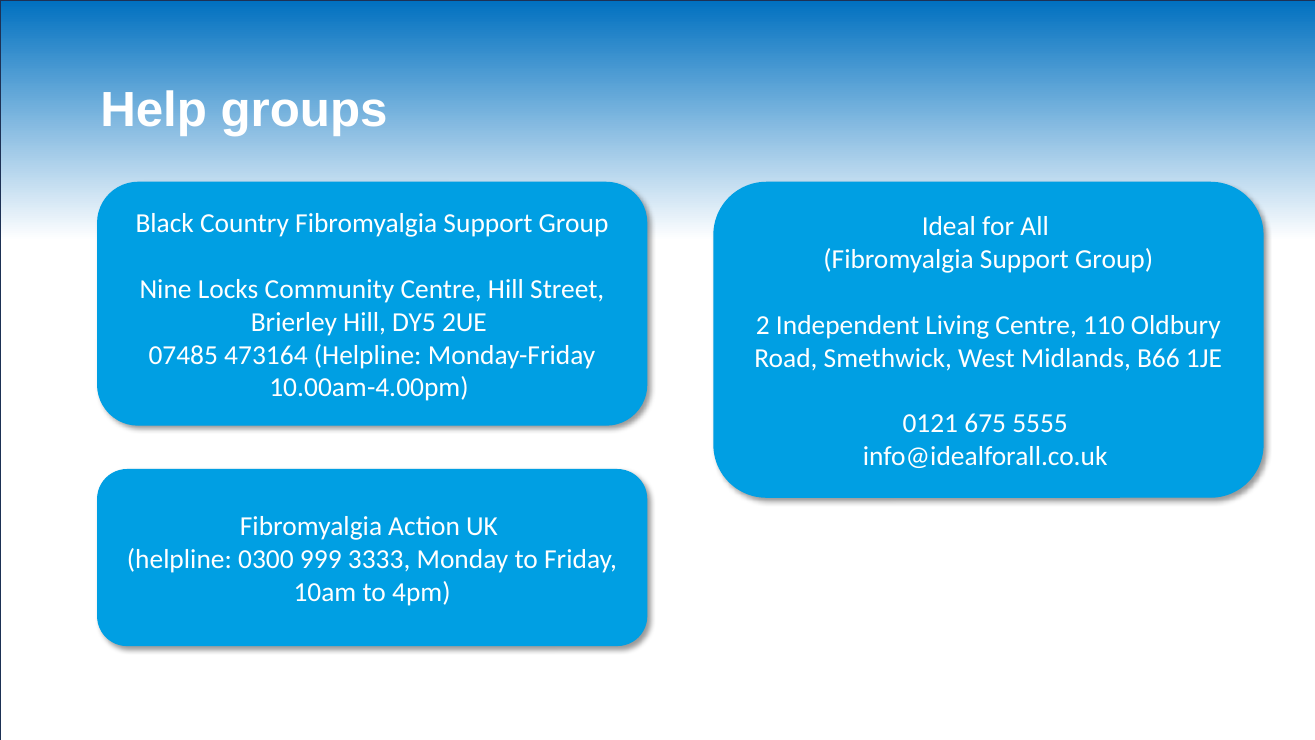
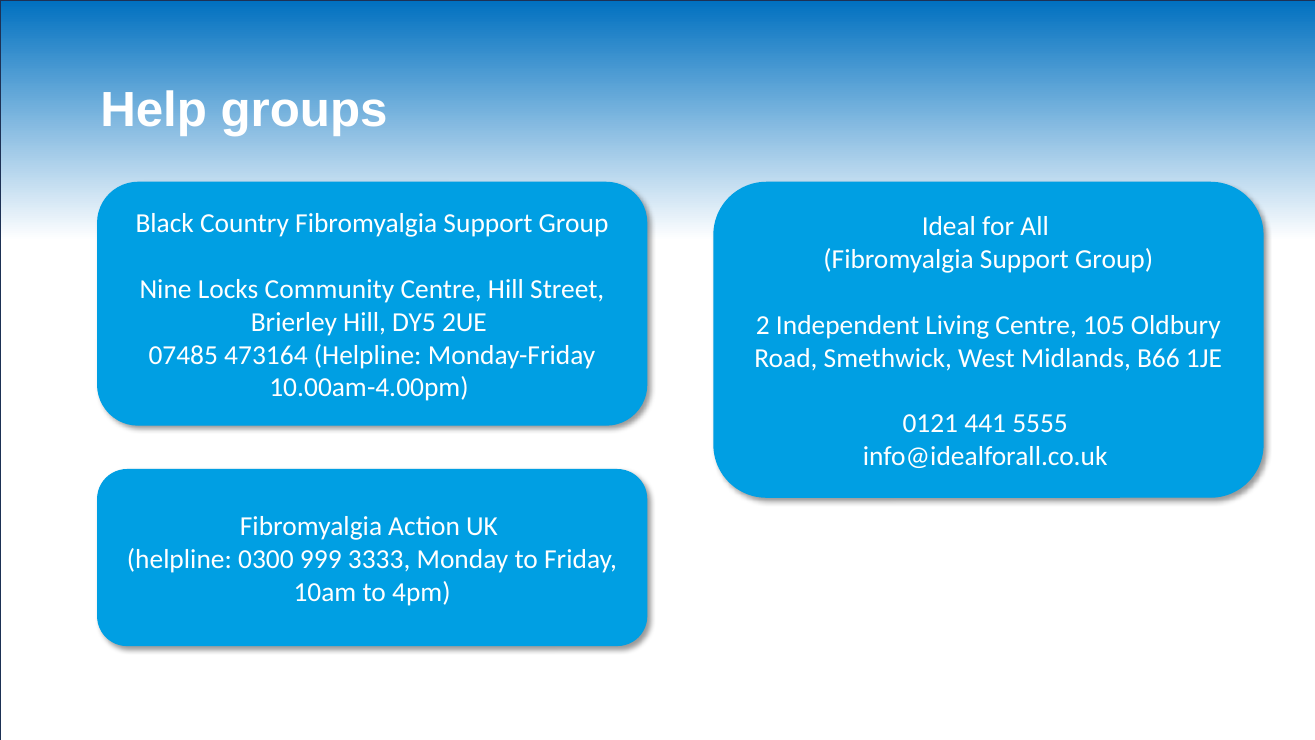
110: 110 -> 105
675: 675 -> 441
